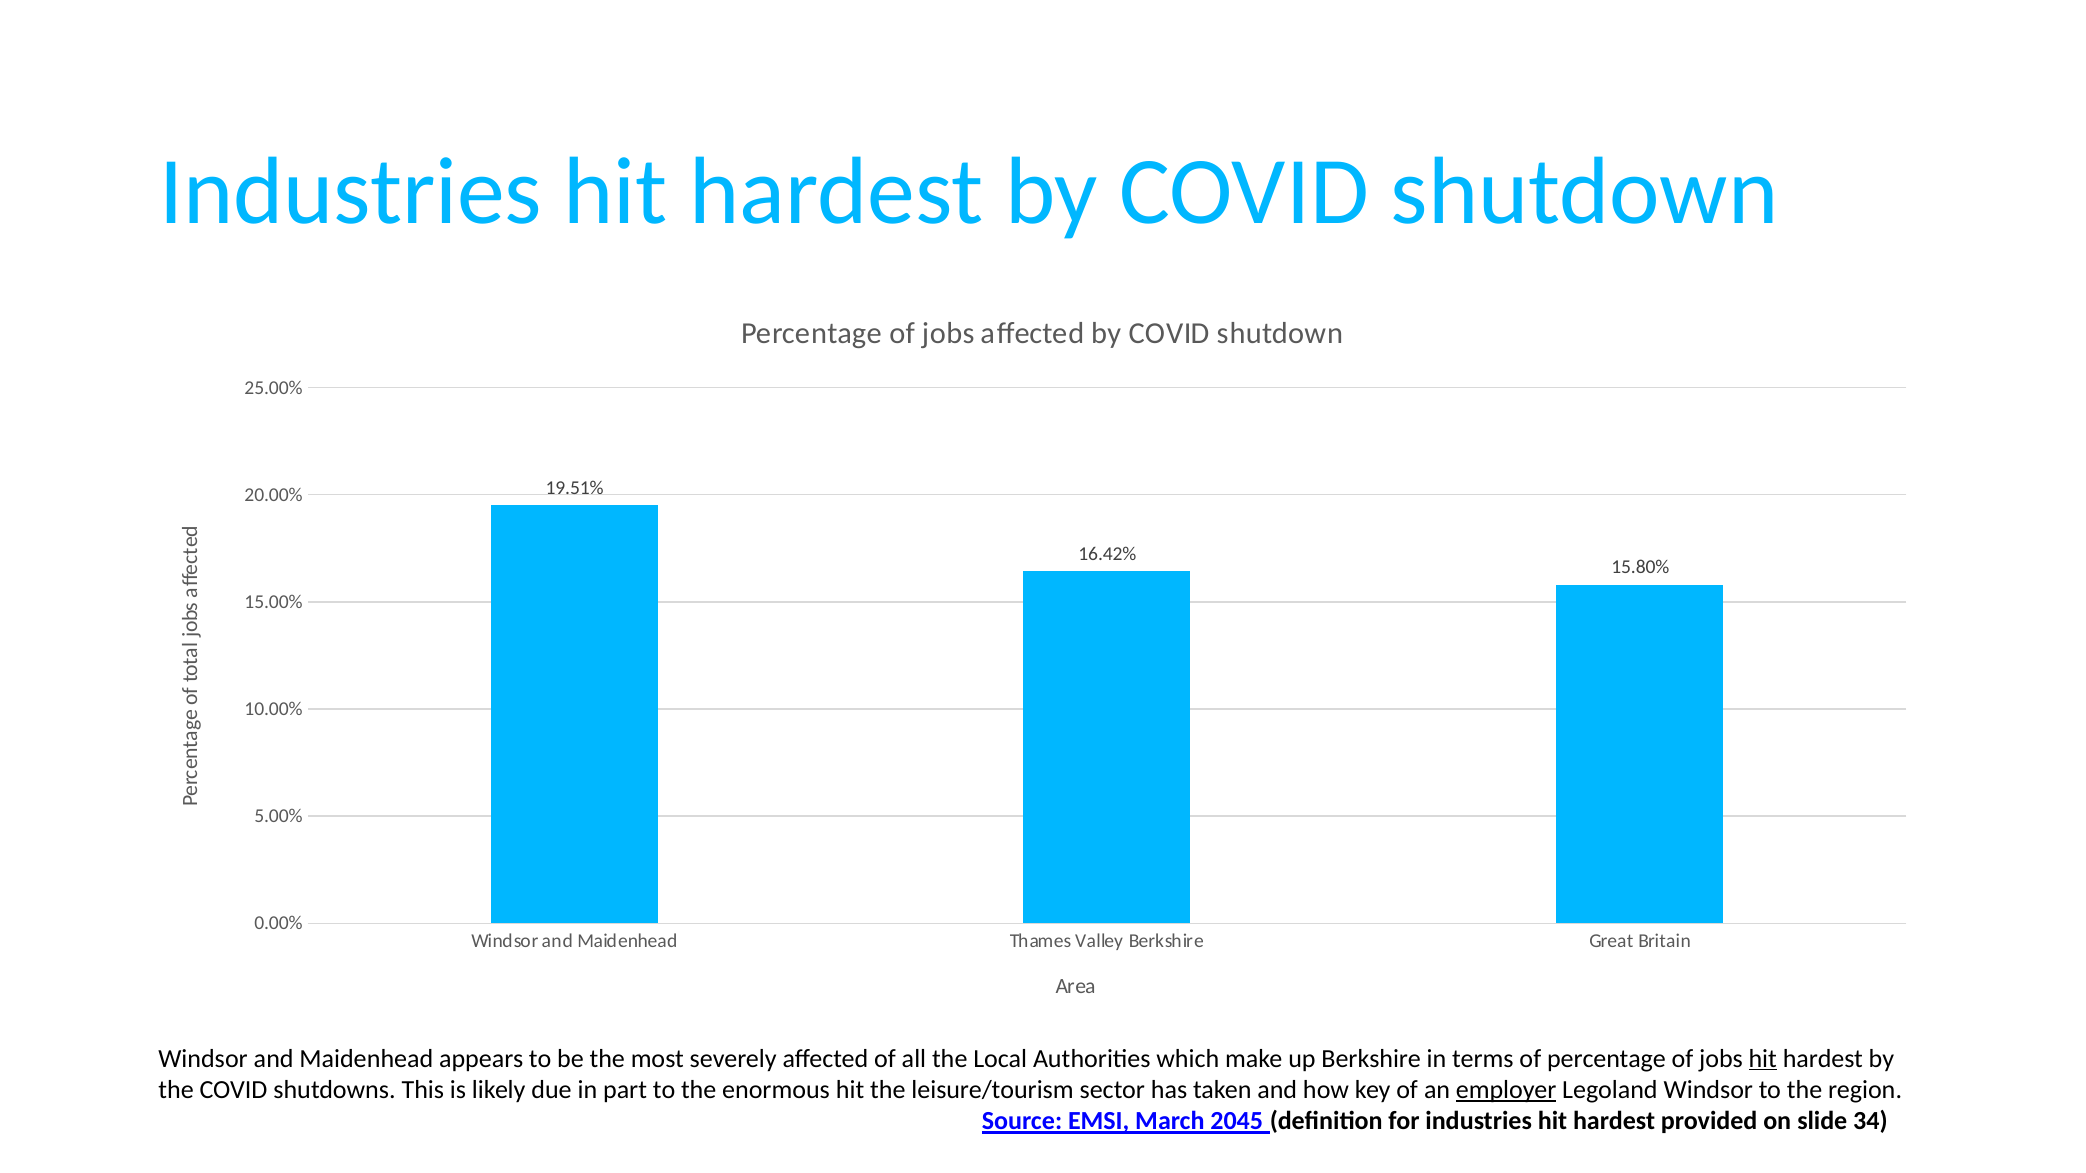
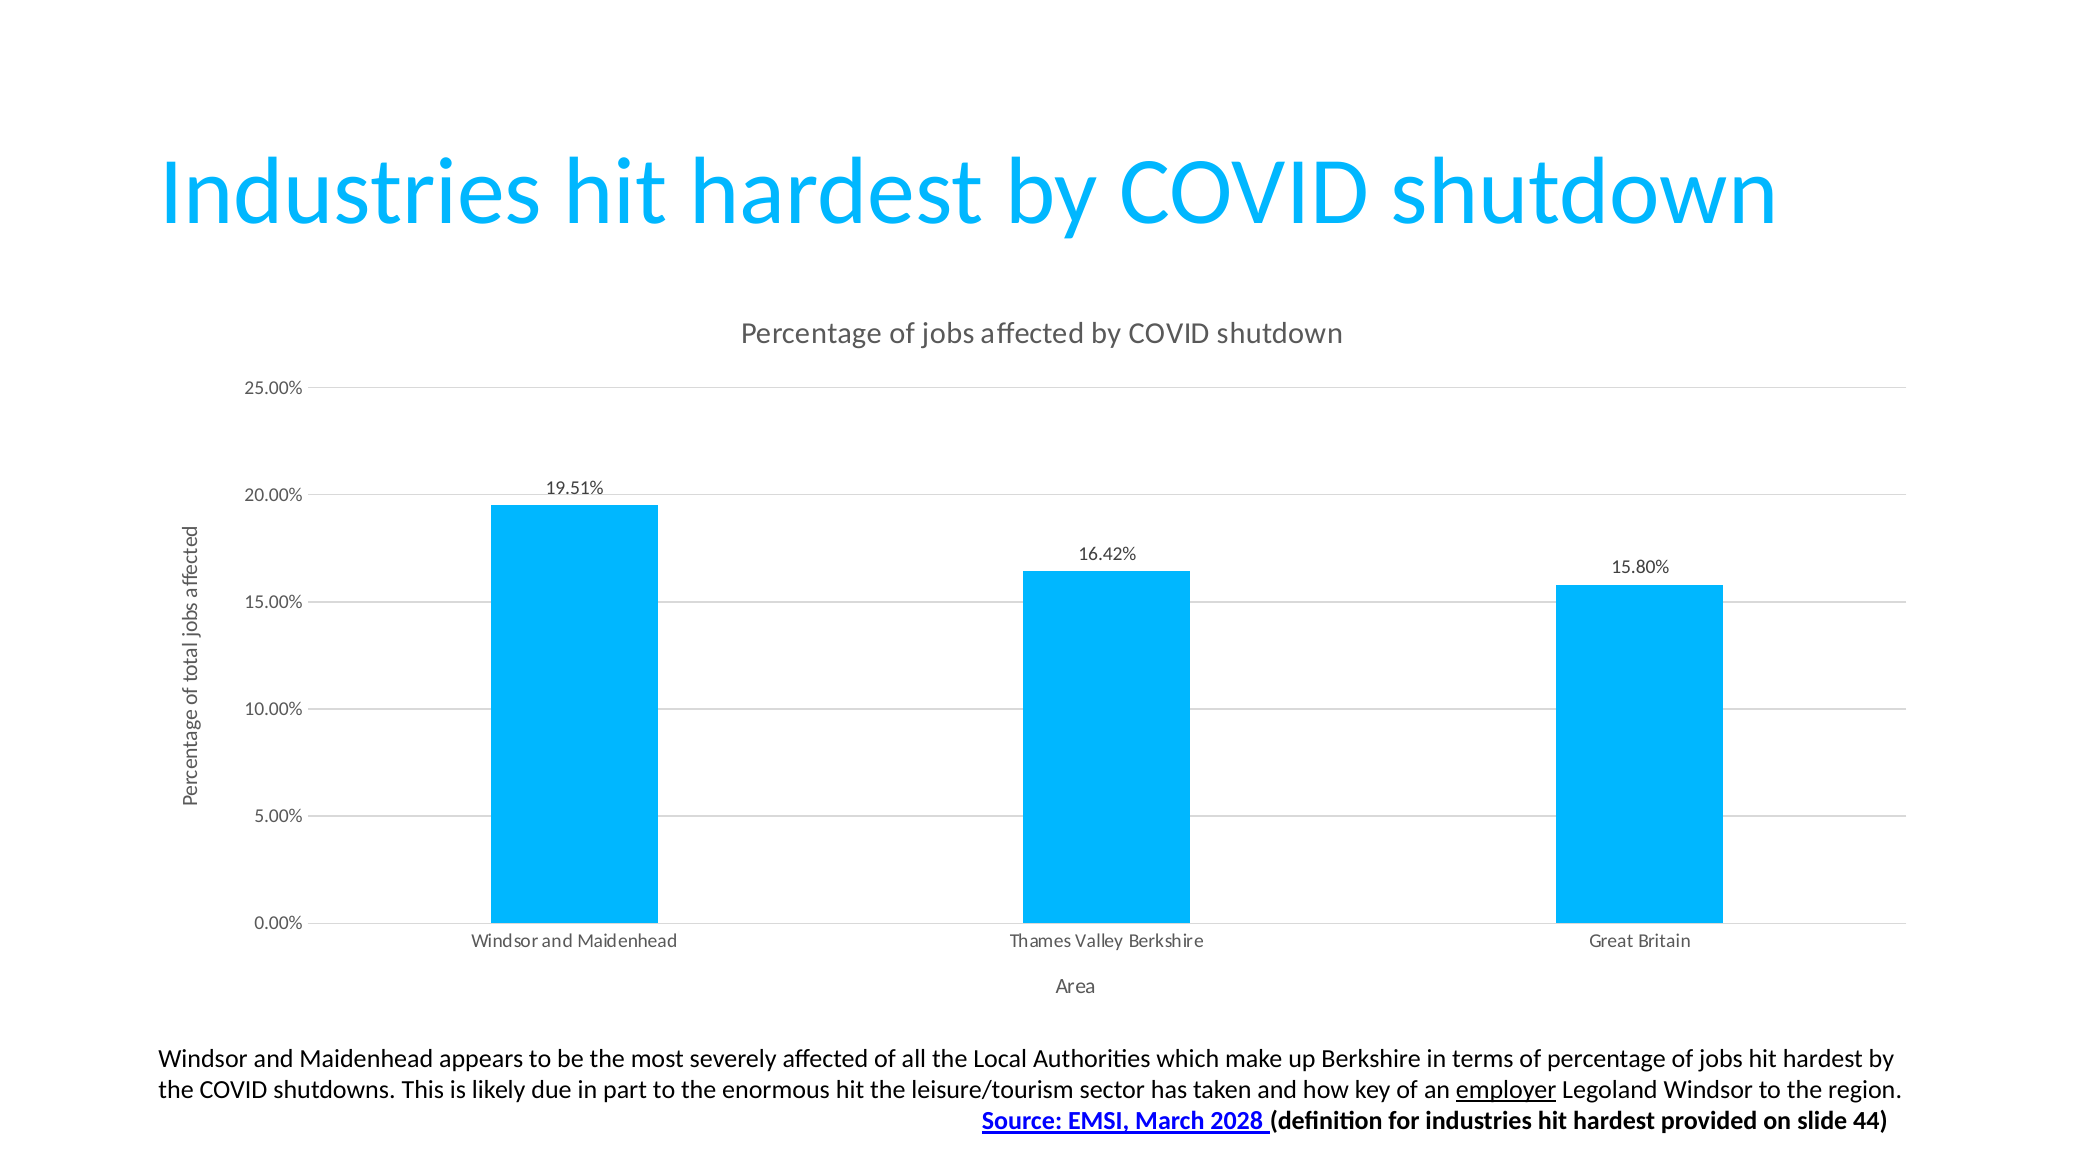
hit at (1763, 1059) underline: present -> none
2045: 2045 -> 2028
34: 34 -> 44
